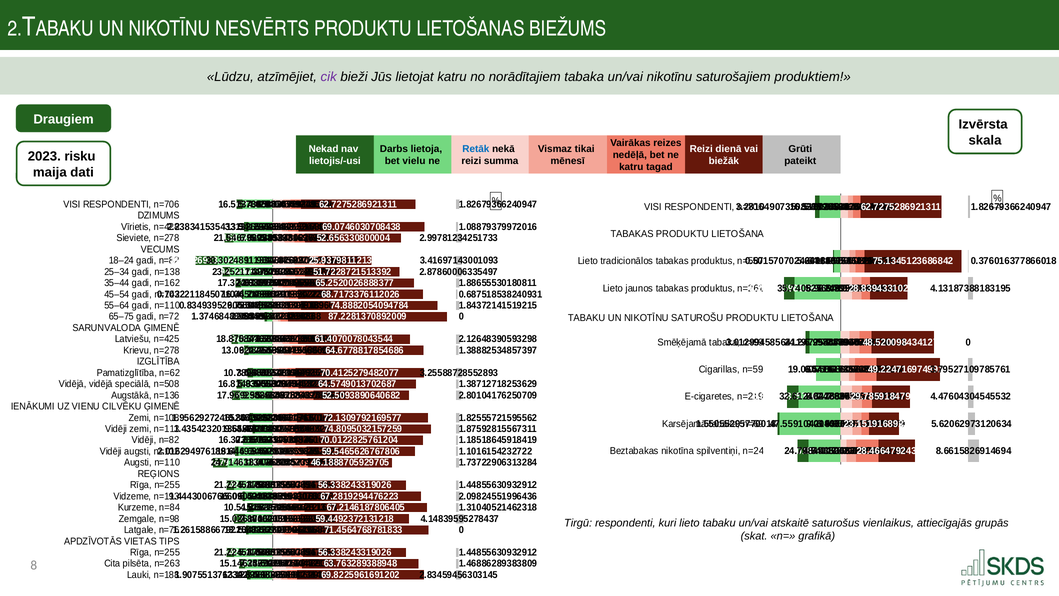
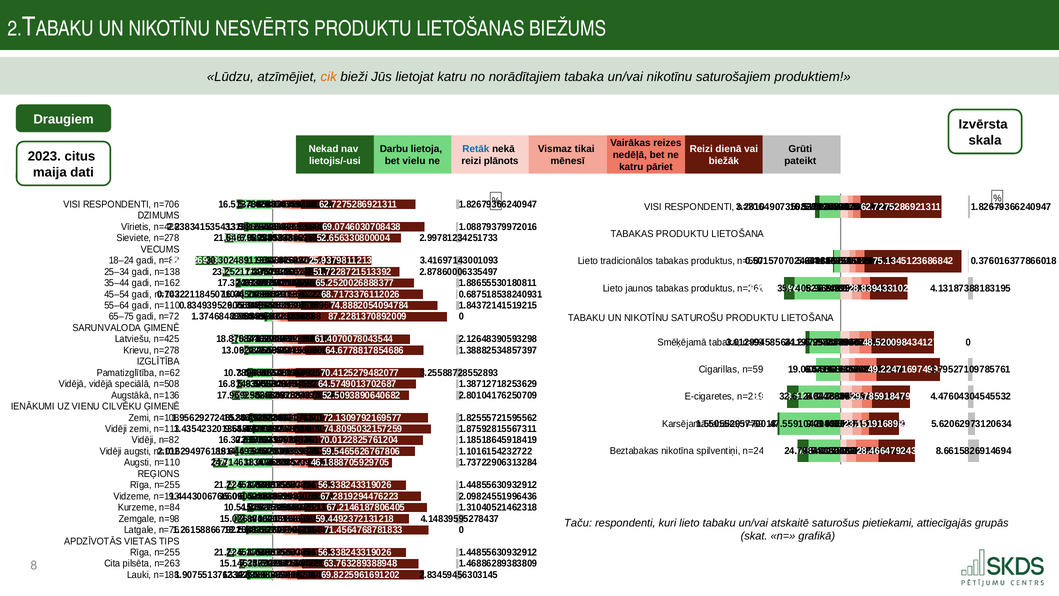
cik colour: purple -> orange
Darbs: Darbs -> Darbu
risku: risku -> citus
summa: summa -> plānots
tagad: tagad -> pāriet
Tirgū: Tirgū -> Taču
vienlaikus: vienlaikus -> pietiekami
